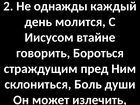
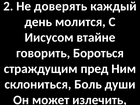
однажды: однажды -> доверять
